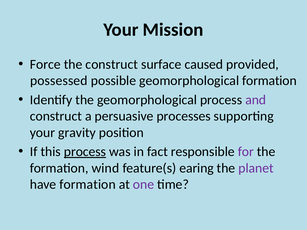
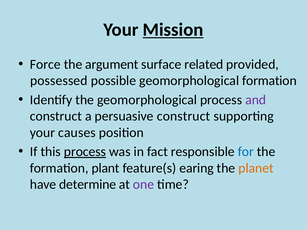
Mission underline: none -> present
the construct: construct -> argument
caused: caused -> related
persuasive processes: processes -> construct
gravity: gravity -> causes
for colour: purple -> blue
wind: wind -> plant
planet colour: purple -> orange
have formation: formation -> determine
